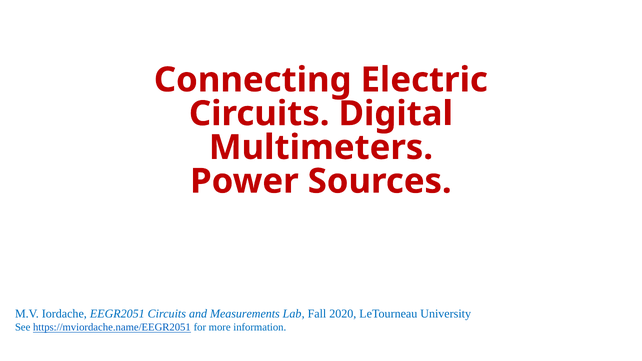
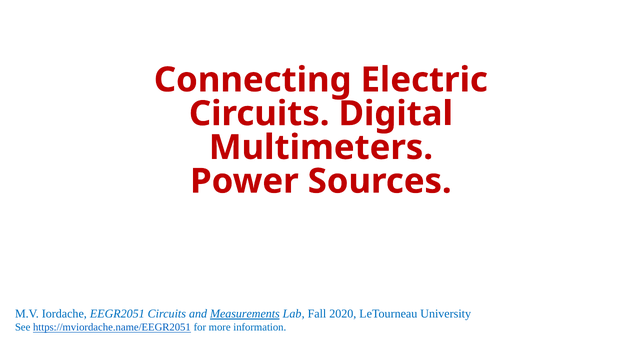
Measurements underline: none -> present
